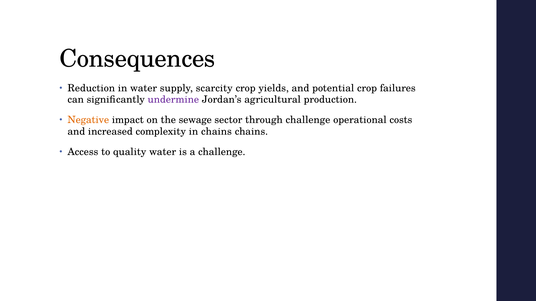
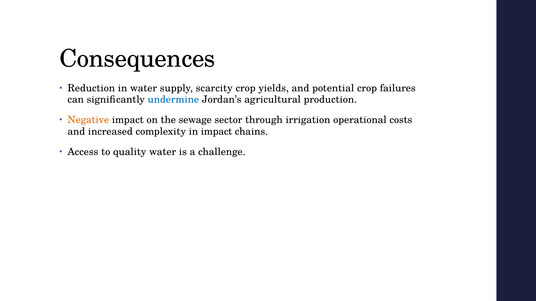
undermine colour: purple -> blue
through challenge: challenge -> irrigation
in chains: chains -> impact
